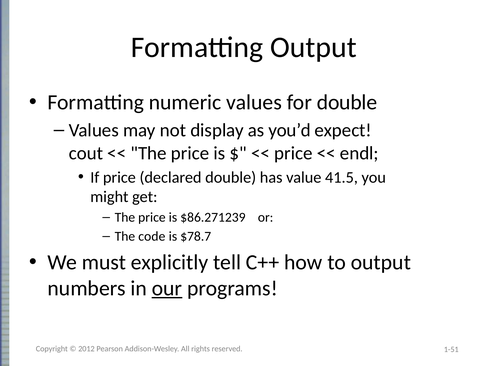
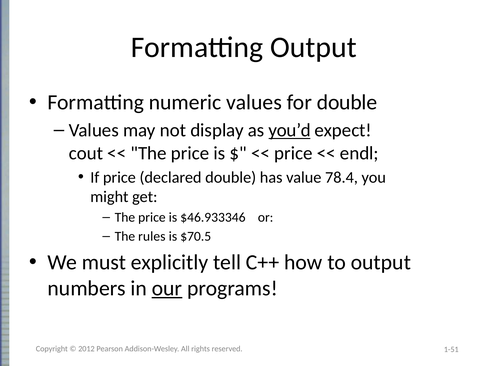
you’d underline: none -> present
41.5: 41.5 -> 78.4
$86.271239: $86.271239 -> $46.933346
code: code -> rules
$78.7: $78.7 -> $70.5
